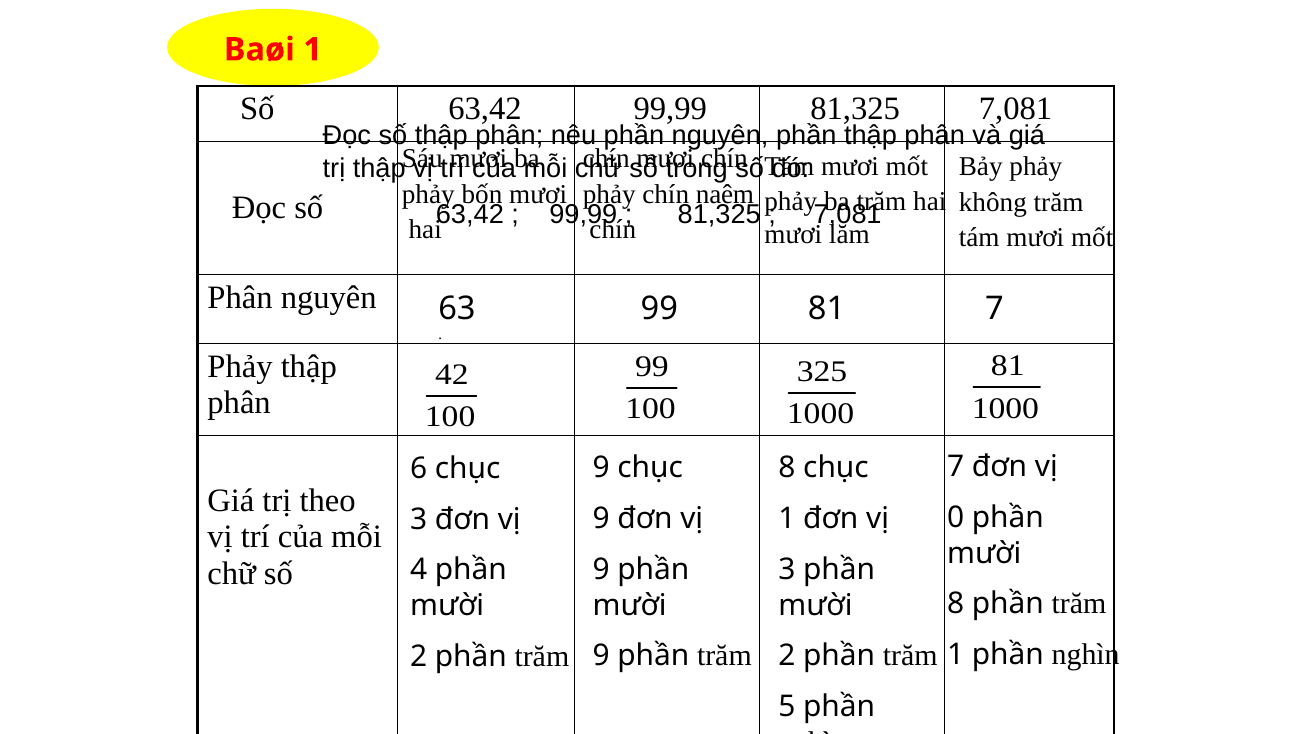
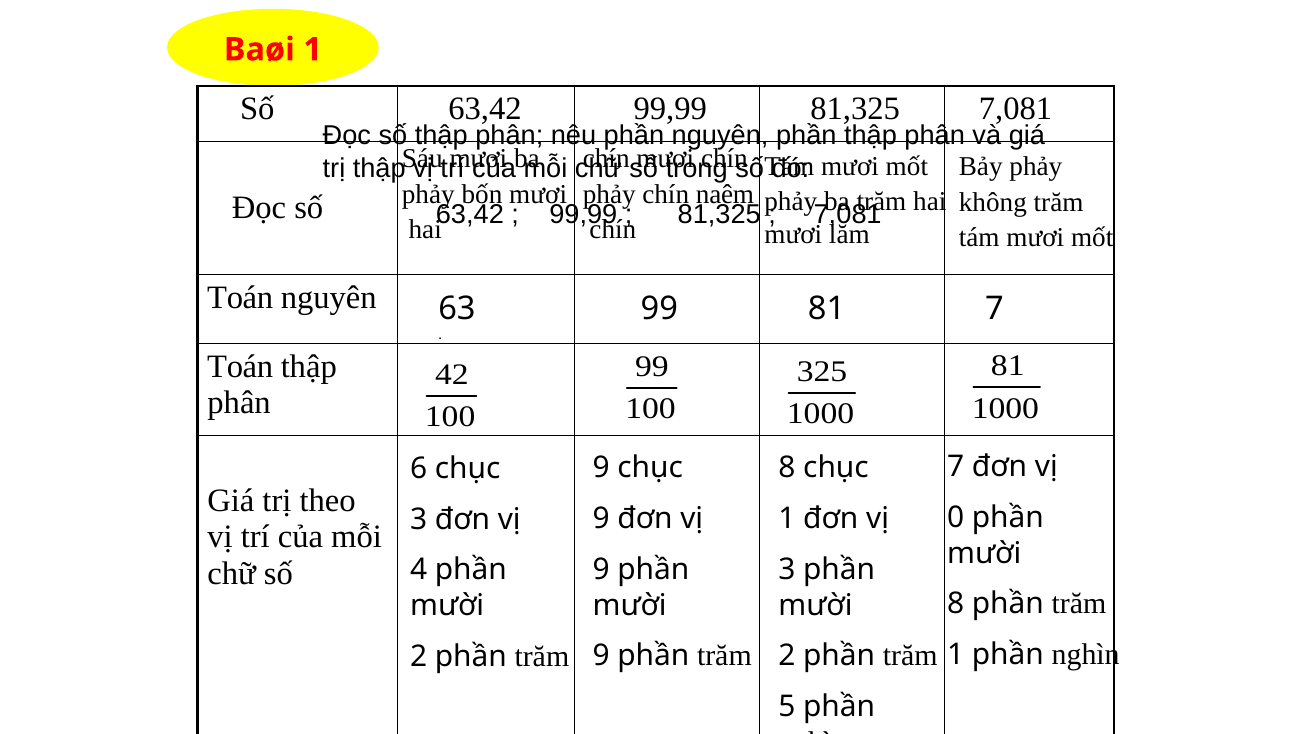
Phân at (240, 297): Phân -> Toán
Phảy at (240, 367): Phảy -> Toán
